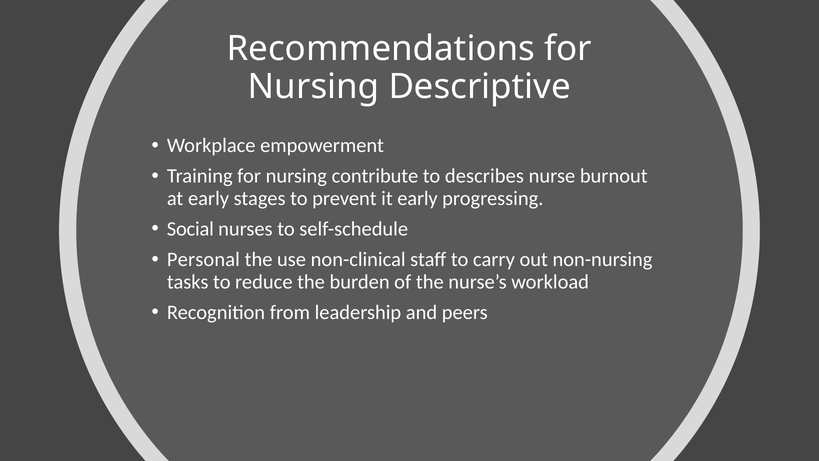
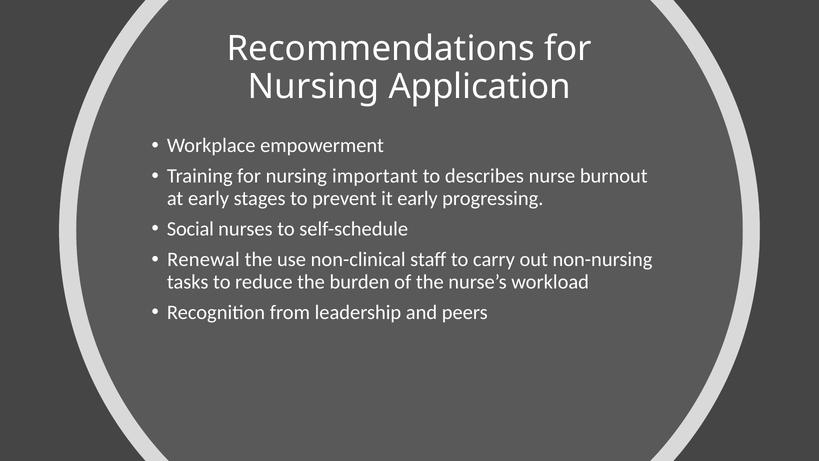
Descriptive: Descriptive -> Application
contribute: contribute -> important
Personal: Personal -> Renewal
